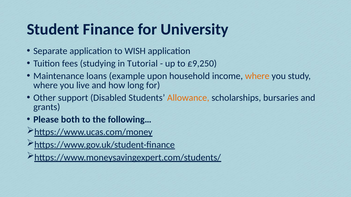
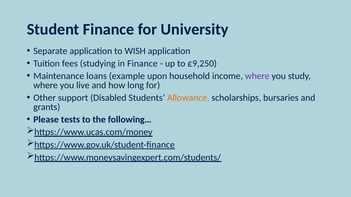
in Tutorial: Tutorial -> Finance
where at (257, 76) colour: orange -> purple
both: both -> tests
